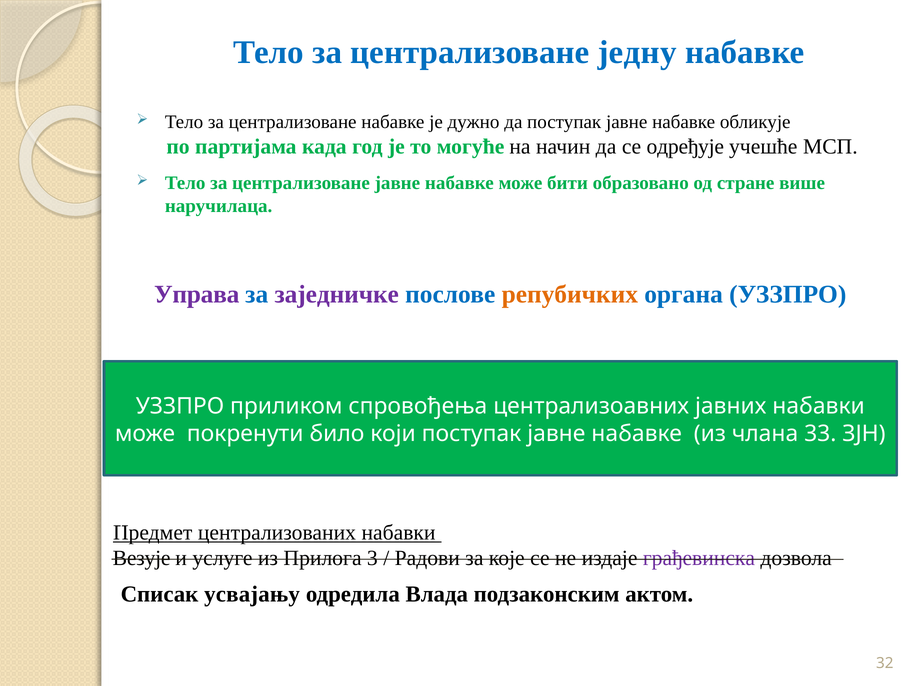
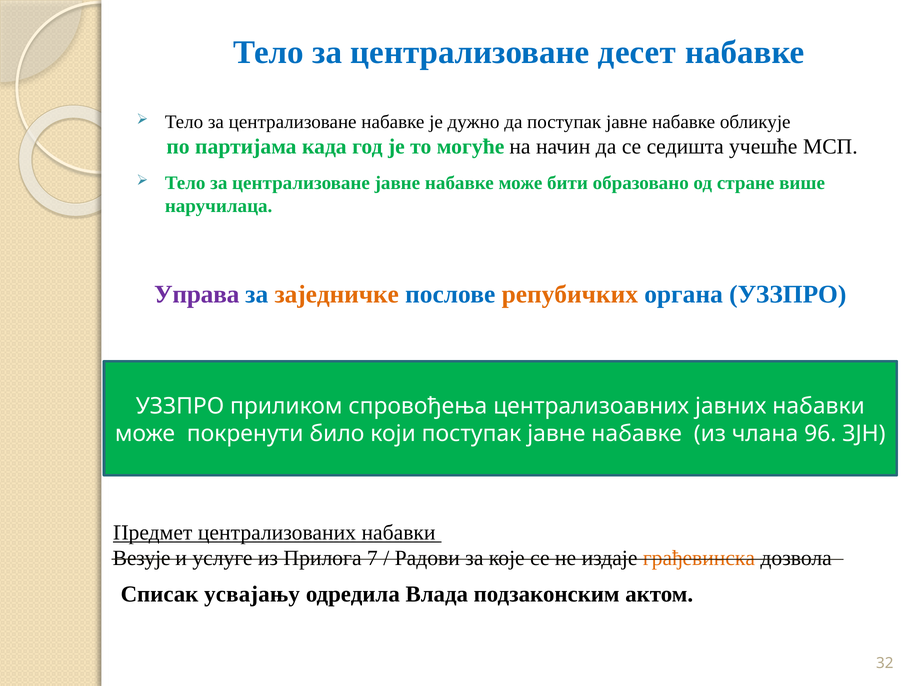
једну: једну -> десет
одређује: одређује -> седишта
заједничке colour: purple -> orange
33: 33 -> 96
3: 3 -> 7
грађевинска colour: purple -> orange
